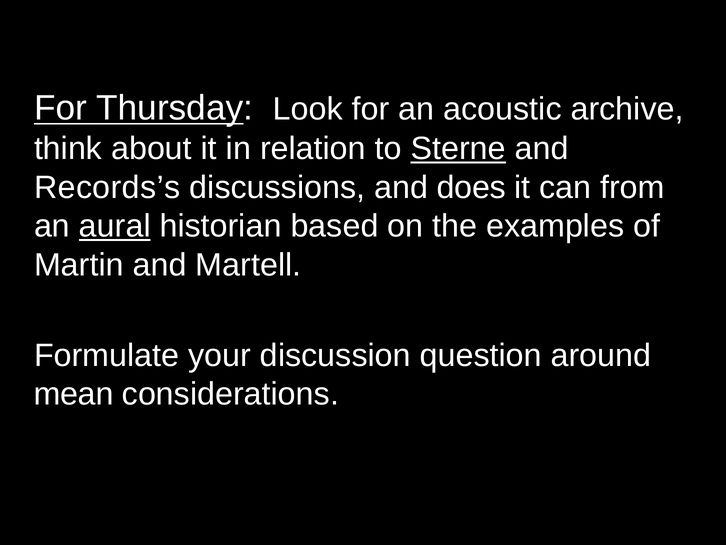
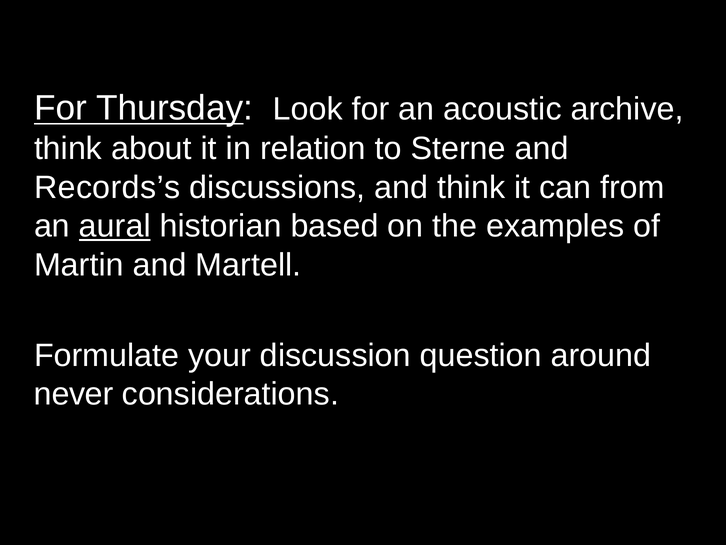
Sterne underline: present -> none
and does: does -> think
mean: mean -> never
